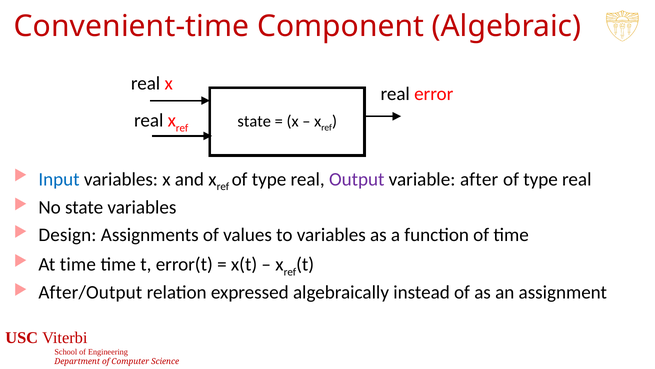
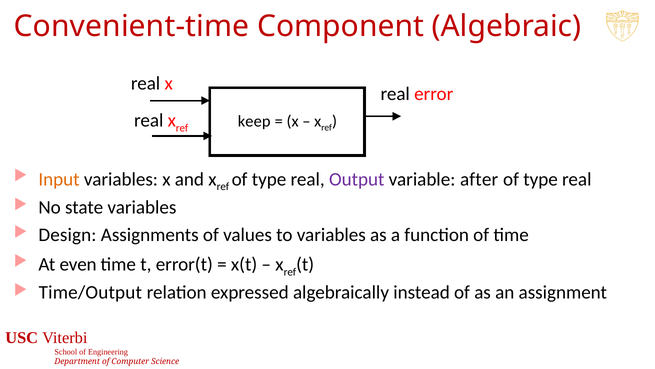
state at (254, 121): state -> keep
Input colour: blue -> orange
At time: time -> even
After/Output: After/Output -> Time/Output
